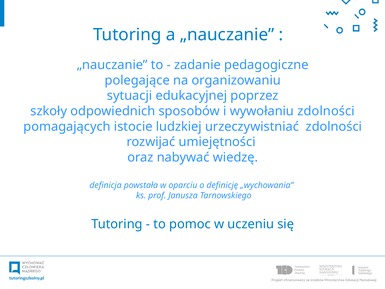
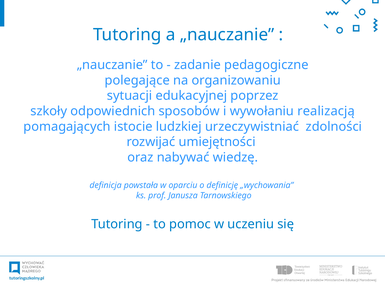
wywołaniu zdolności: zdolności -> realizacją
